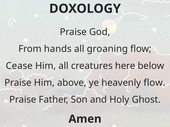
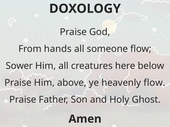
groaning: groaning -> someone
Cease: Cease -> Sower
